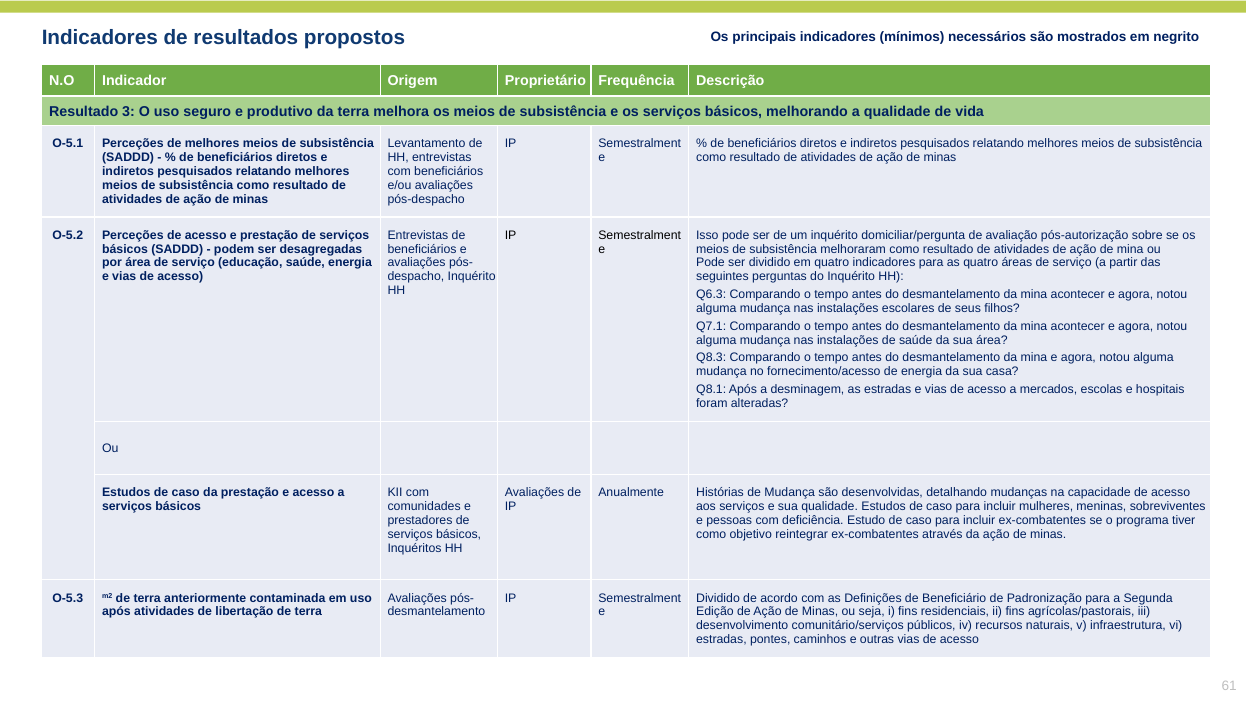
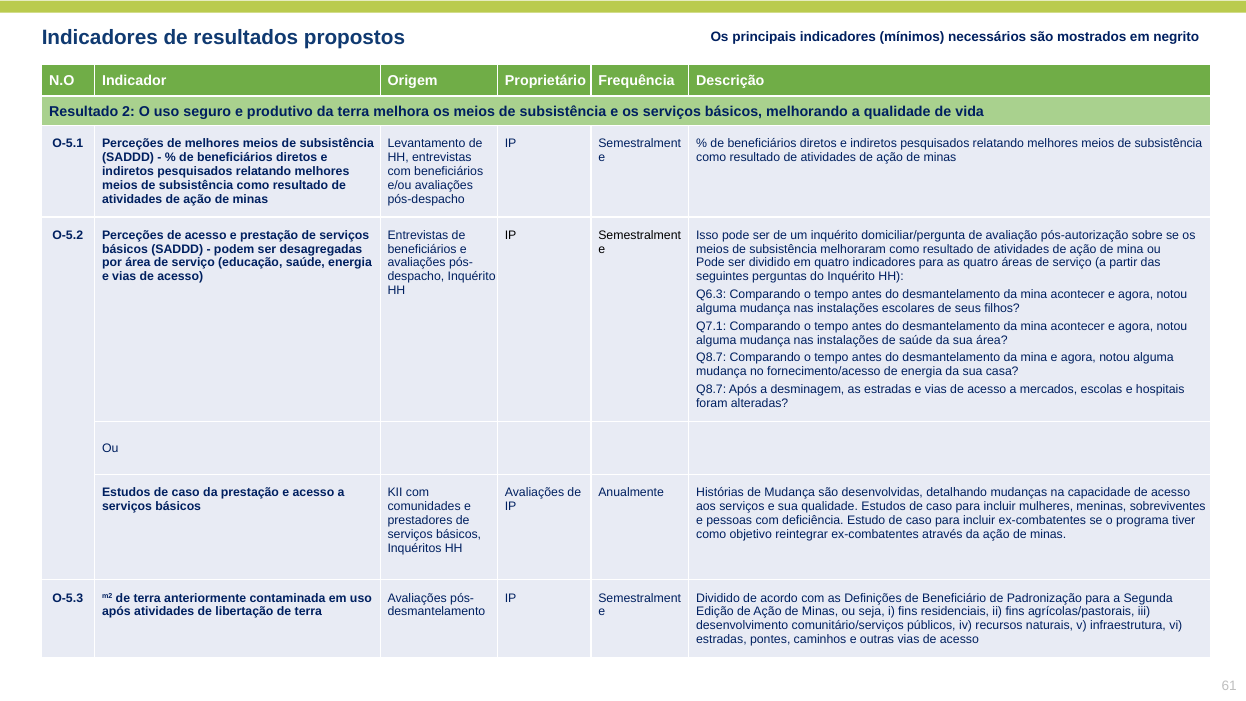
3: 3 -> 2
Q8.3 at (711, 358): Q8.3 -> Q8.7
Q8.1 at (711, 389): Q8.1 -> Q8.7
